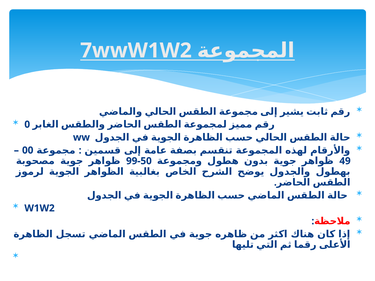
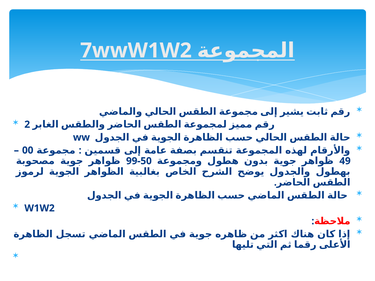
0: 0 -> 2
